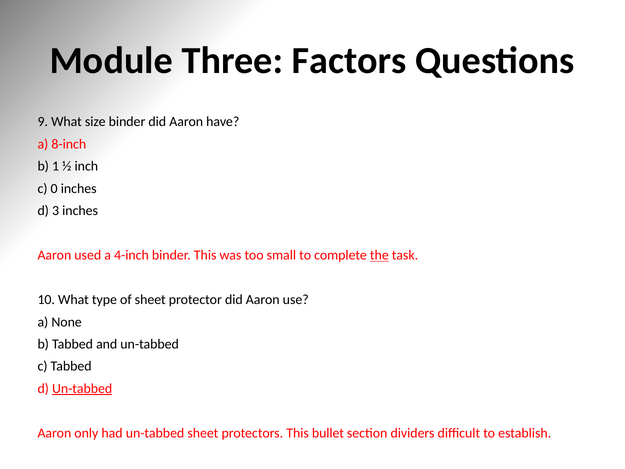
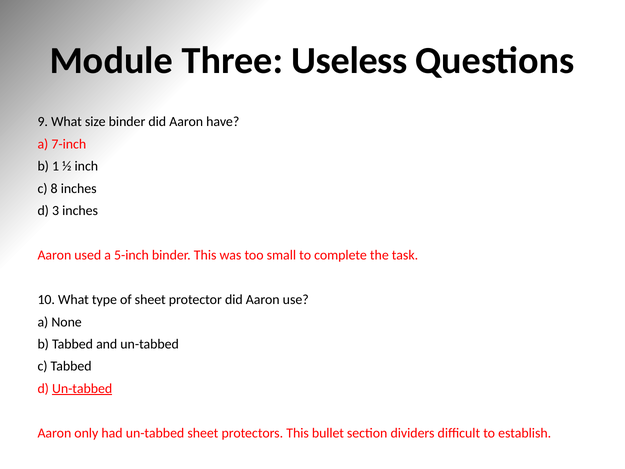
Factors: Factors -> Useless
8-inch: 8-inch -> 7-inch
0: 0 -> 8
4-inch: 4-inch -> 5-inch
the underline: present -> none
